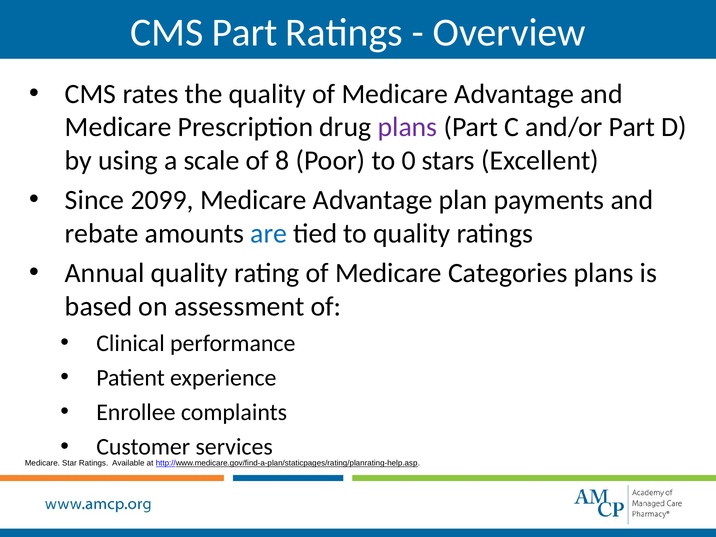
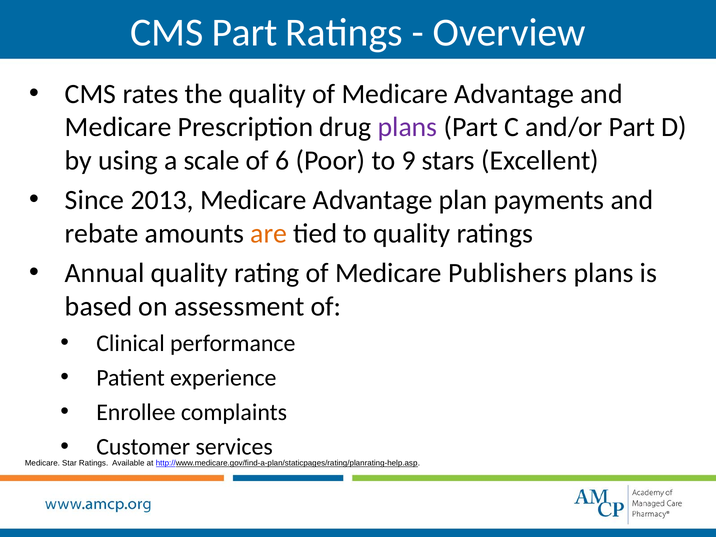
8: 8 -> 6
0: 0 -> 9
2099: 2099 -> 2013
are colour: blue -> orange
Categories: Categories -> Publishers
